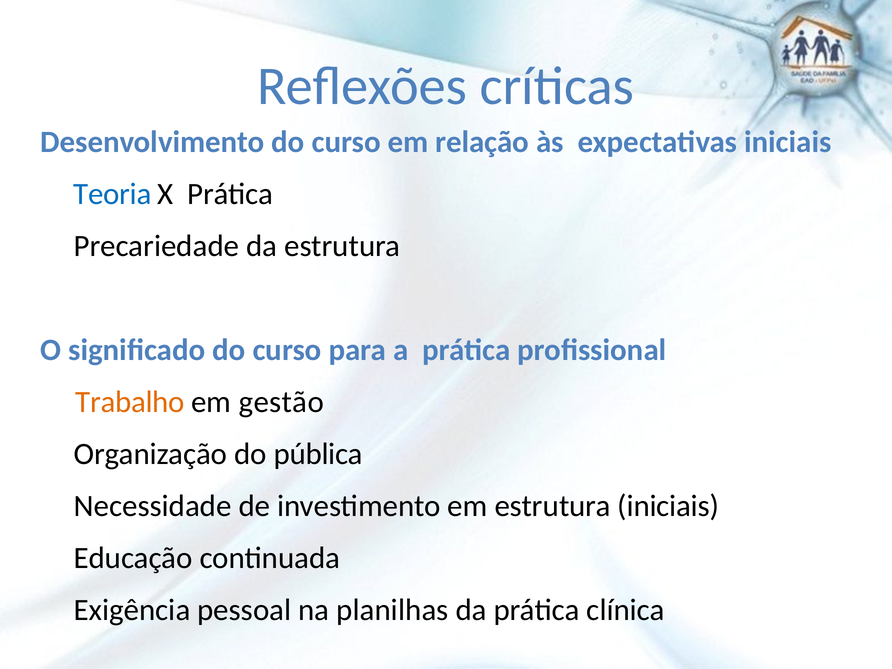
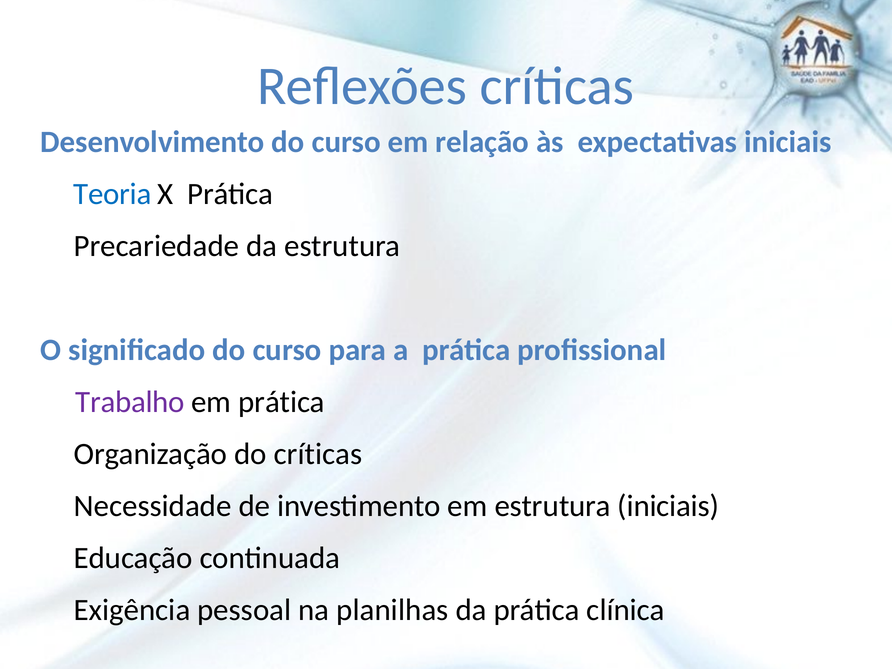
Trabalho colour: orange -> purple
em gestão: gestão -> prática
do pública: pública -> críticas
